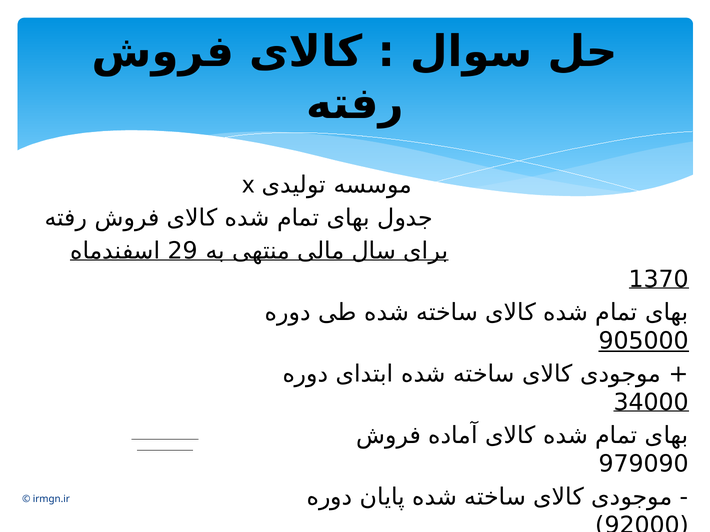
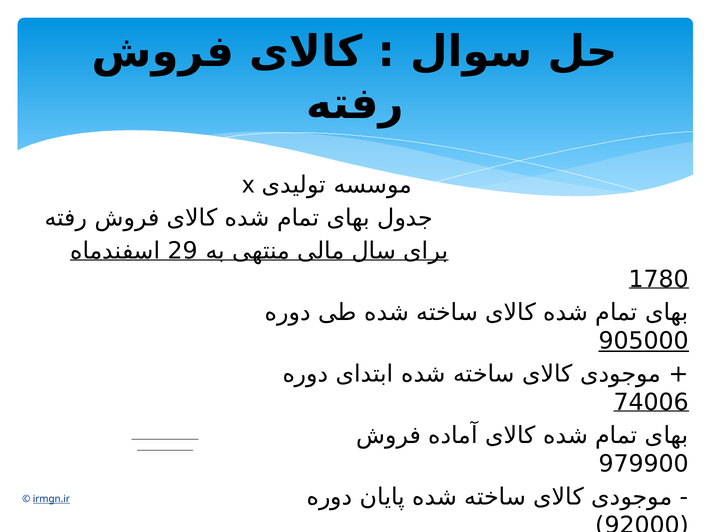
1370: 1370 -> 1780
34000: 34000 -> 74006
979090: 979090 -> 979900
irmgn.ir underline: none -> present
